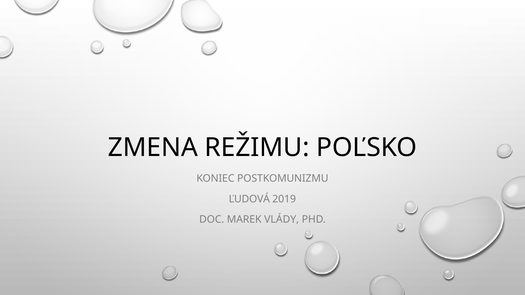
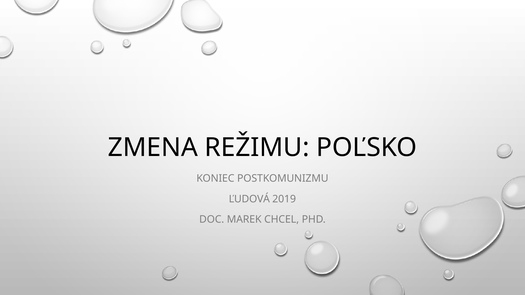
VLÁDY: VLÁDY -> CHCEL
